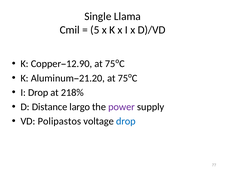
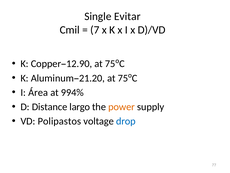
Llama: Llama -> Evitar
5: 5 -> 7
I Drop: Drop -> Área
218%: 218% -> 994%
power colour: purple -> orange
